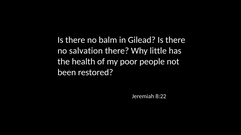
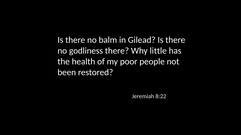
salvation: salvation -> godliness
